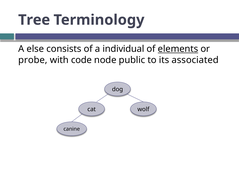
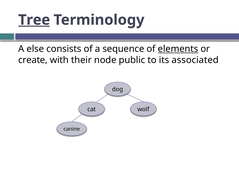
Tree underline: none -> present
individual: individual -> sequence
probe: probe -> create
code: code -> their
